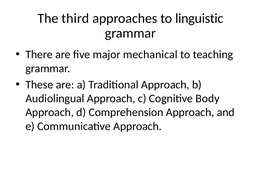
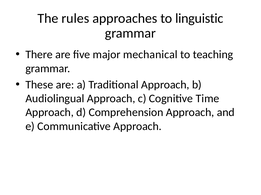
third: third -> rules
Body: Body -> Time
